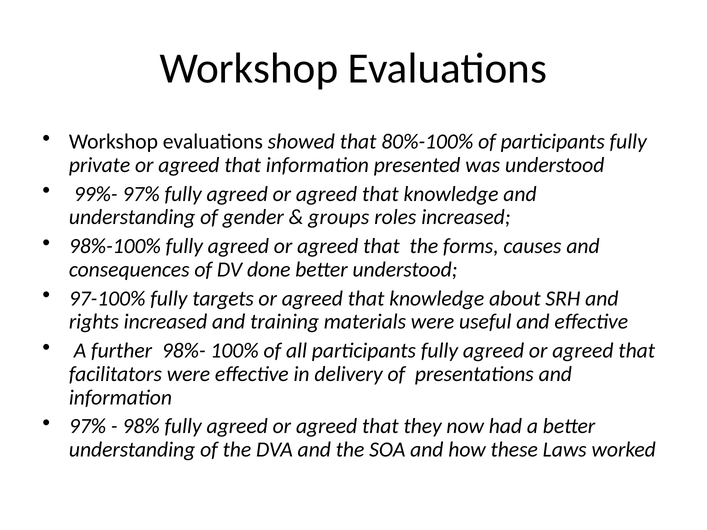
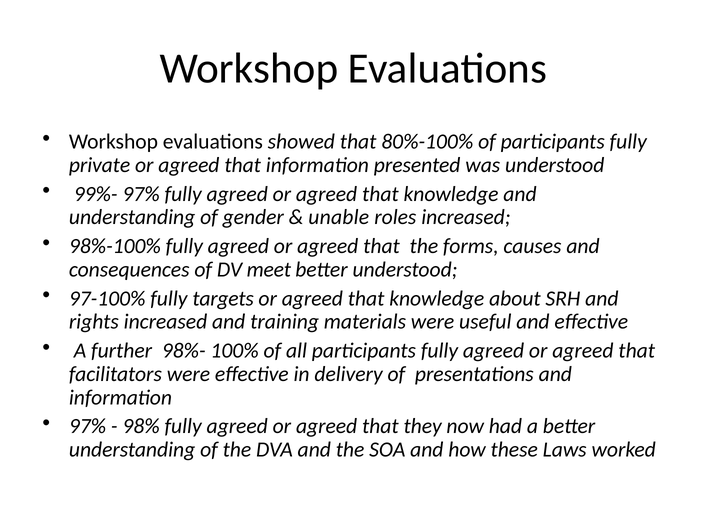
groups: groups -> unable
done: done -> meet
